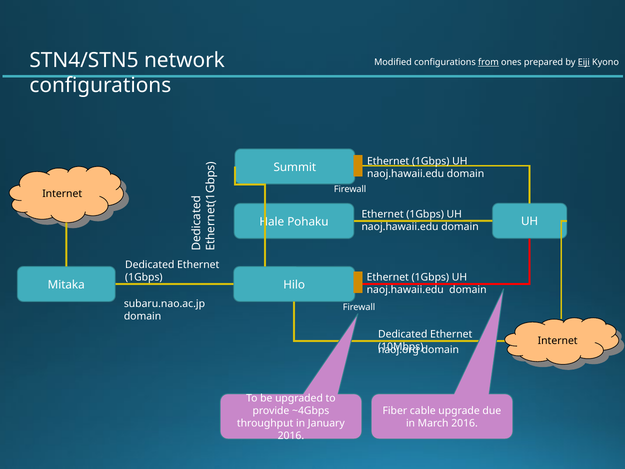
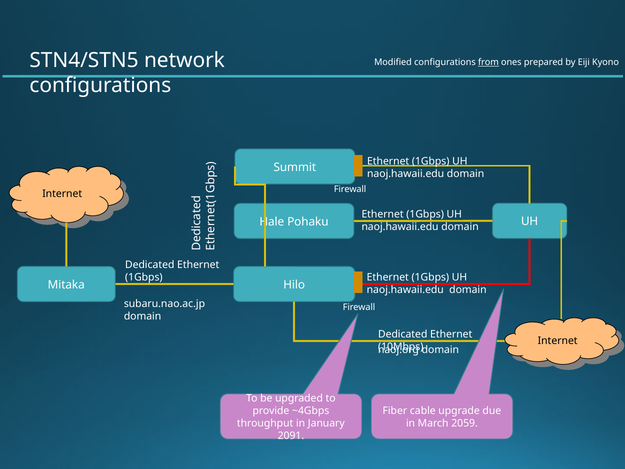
Eiji underline: present -> none
March 2016: 2016 -> 2059
2016 at (291, 436): 2016 -> 2091
